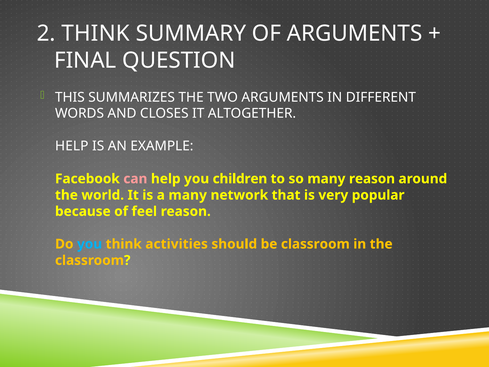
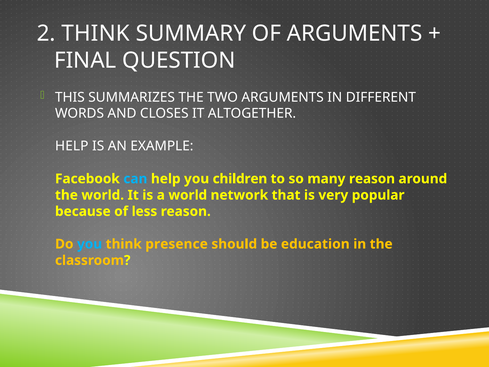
can colour: pink -> light blue
a many: many -> world
feel: feel -> less
activities: activities -> presence
be classroom: classroom -> education
